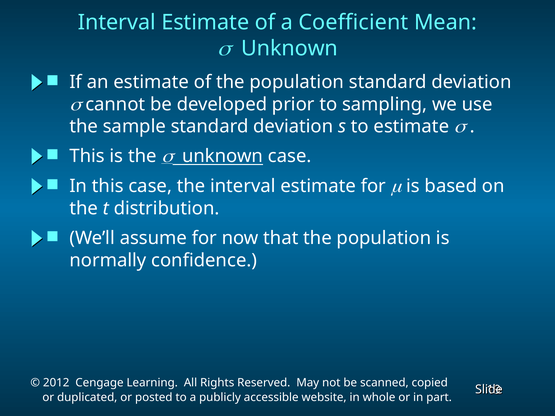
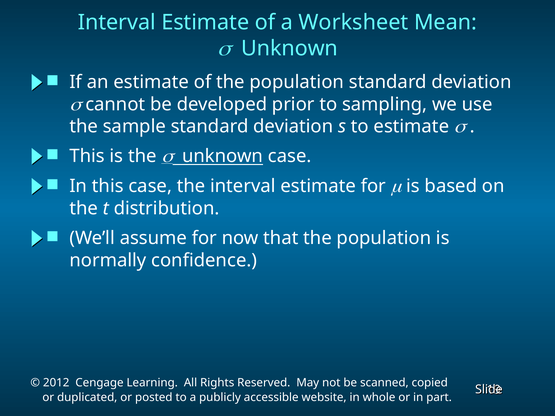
Coefficient: Coefficient -> Worksheet
